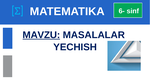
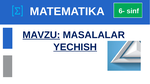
YECHISH underline: none -> present
